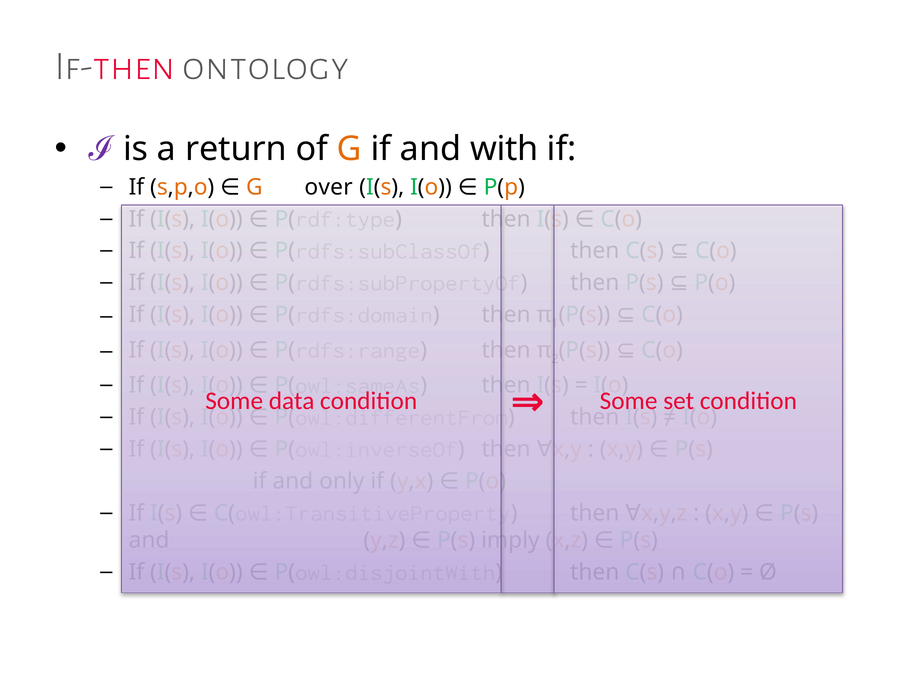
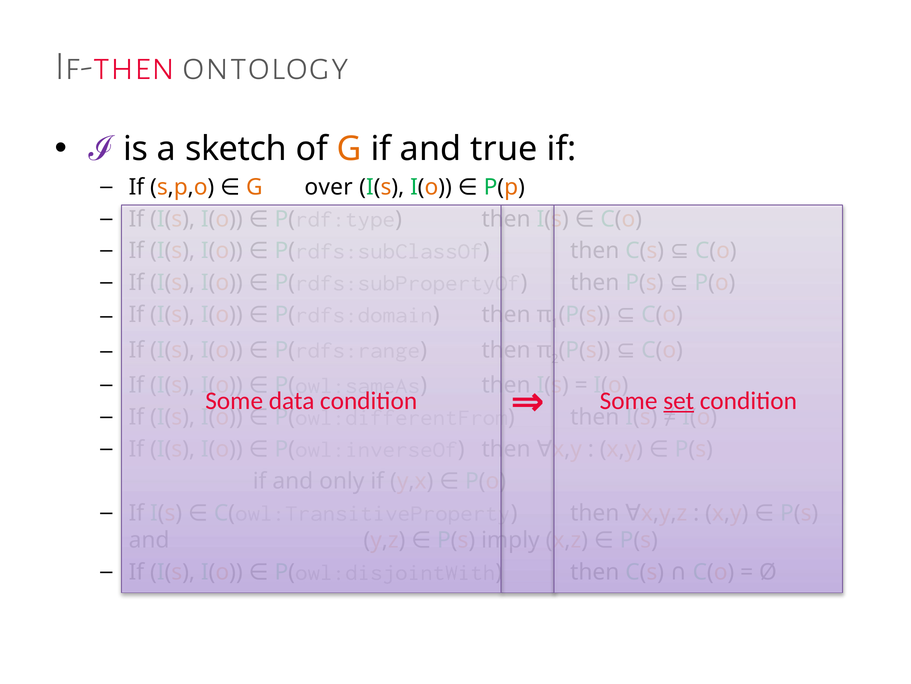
return: return -> sketch
with: with -> true
set underline: none -> present
